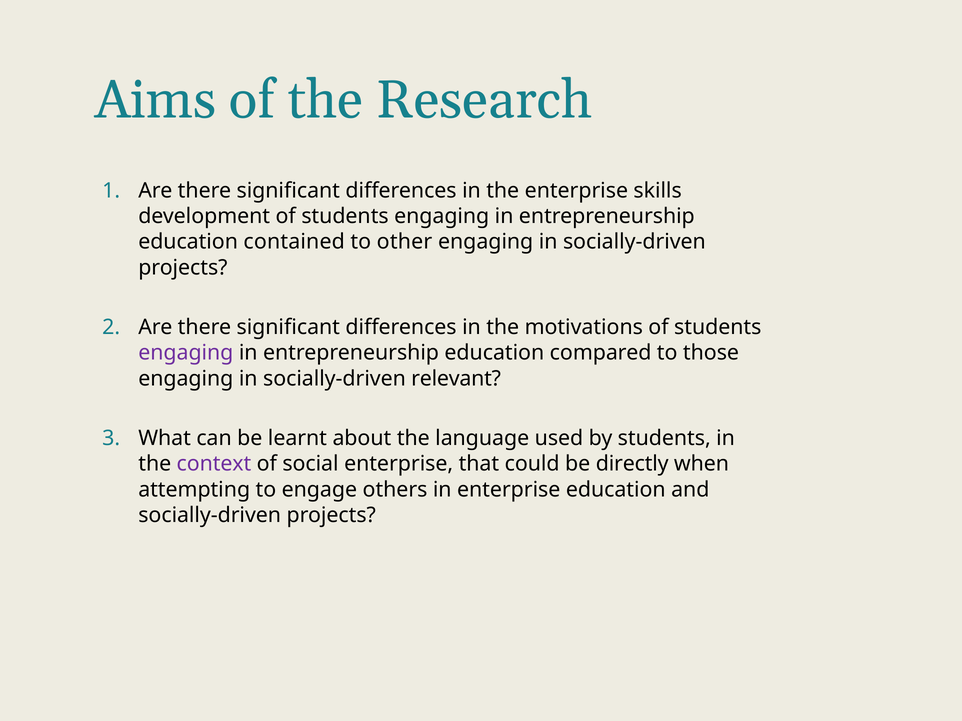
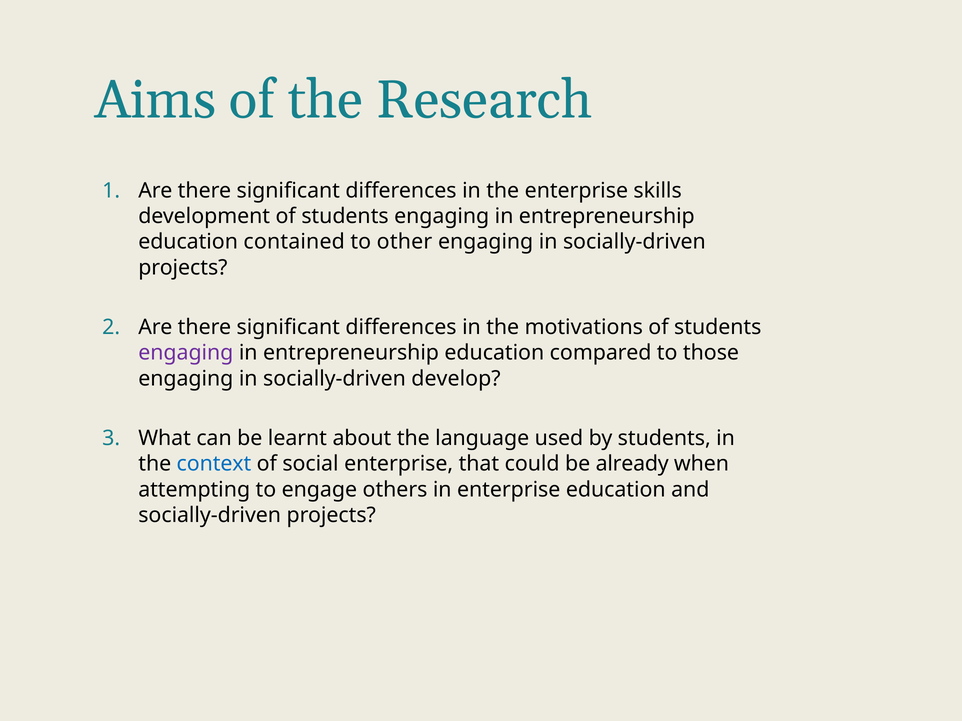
relevant: relevant -> develop
context colour: purple -> blue
directly: directly -> already
